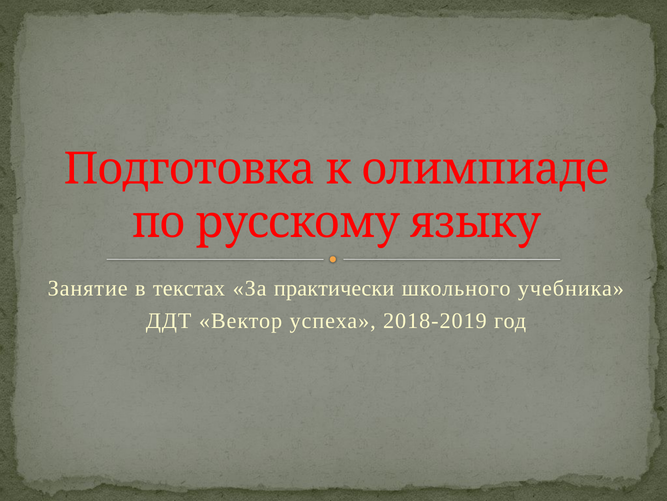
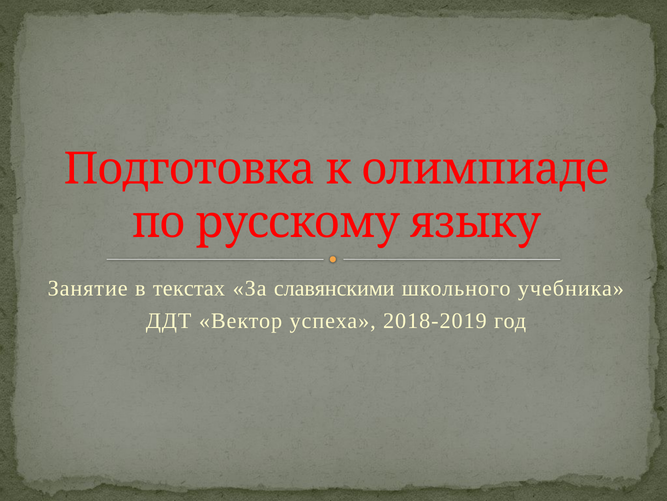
практически: практически -> славянскими
